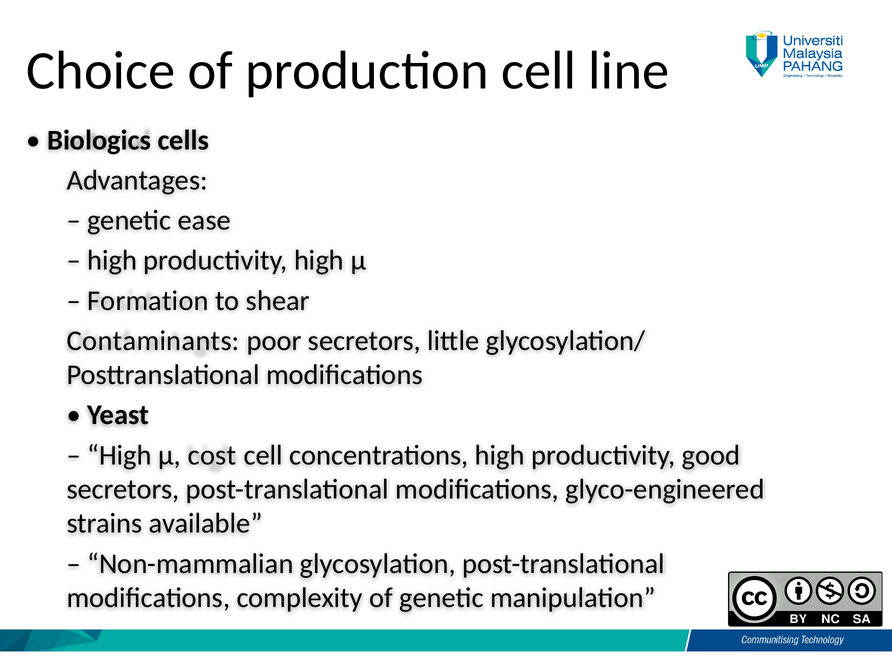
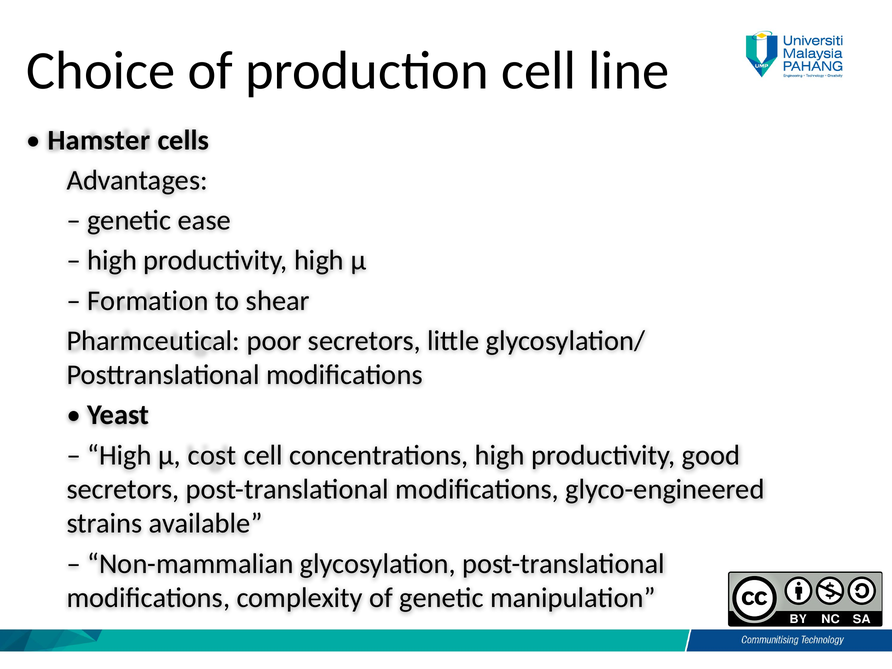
Biologics: Biologics -> Hamster
Contaminants: Contaminants -> Pharmceutical
